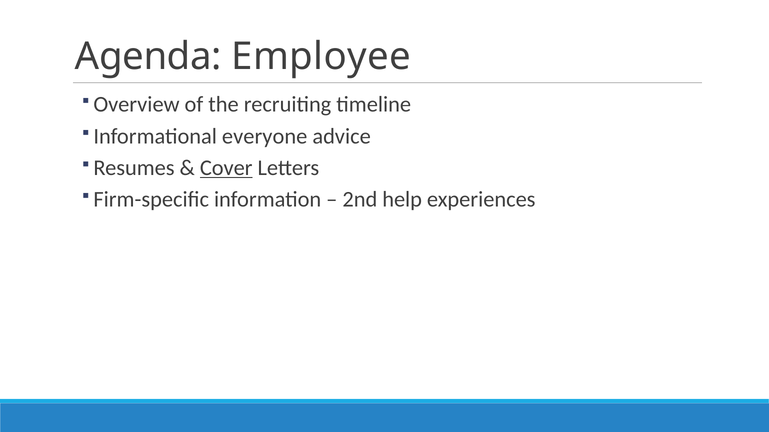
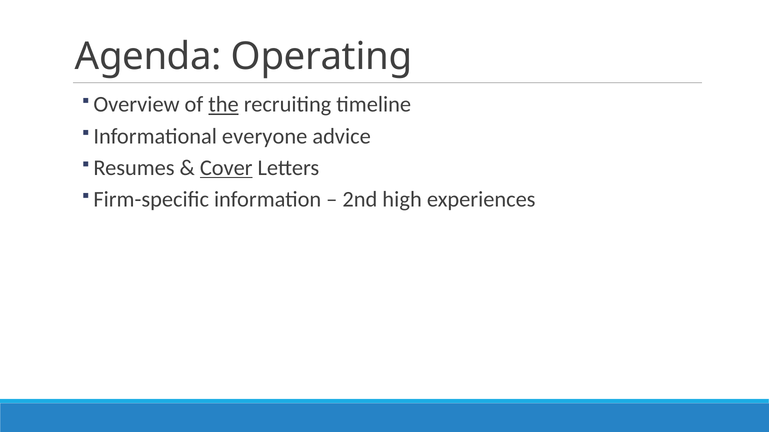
Employee: Employee -> Operating
the underline: none -> present
help: help -> high
